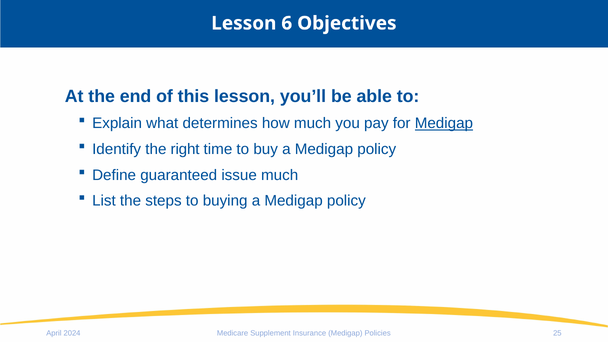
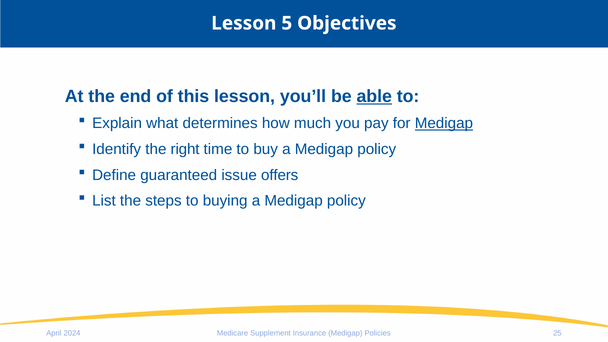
6: 6 -> 5
able underline: none -> present
issue much: much -> offers
